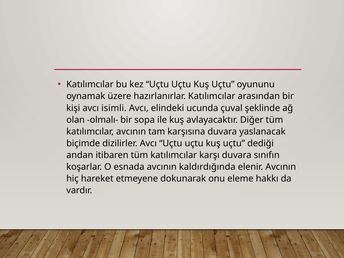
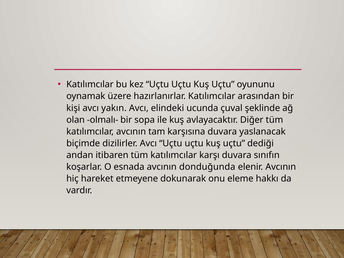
isimli: isimli -> yakın
kaldırdığında: kaldırdığında -> donduğunda
